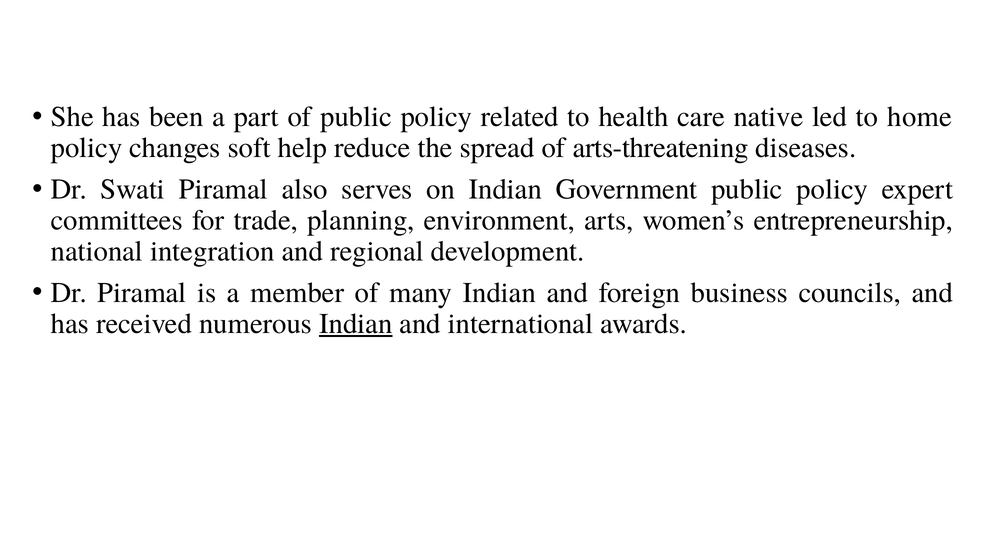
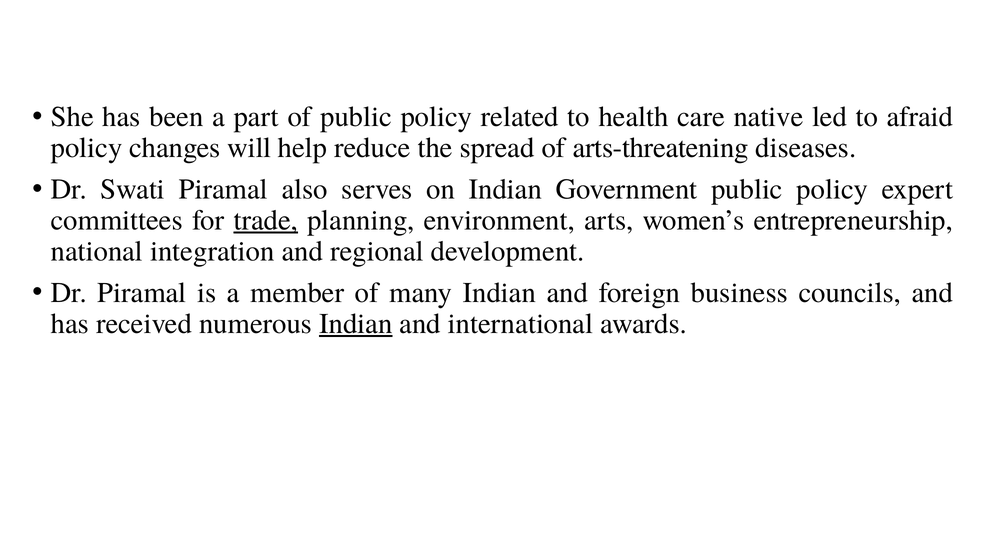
home: home -> afraid
soft: soft -> will
trade underline: none -> present
